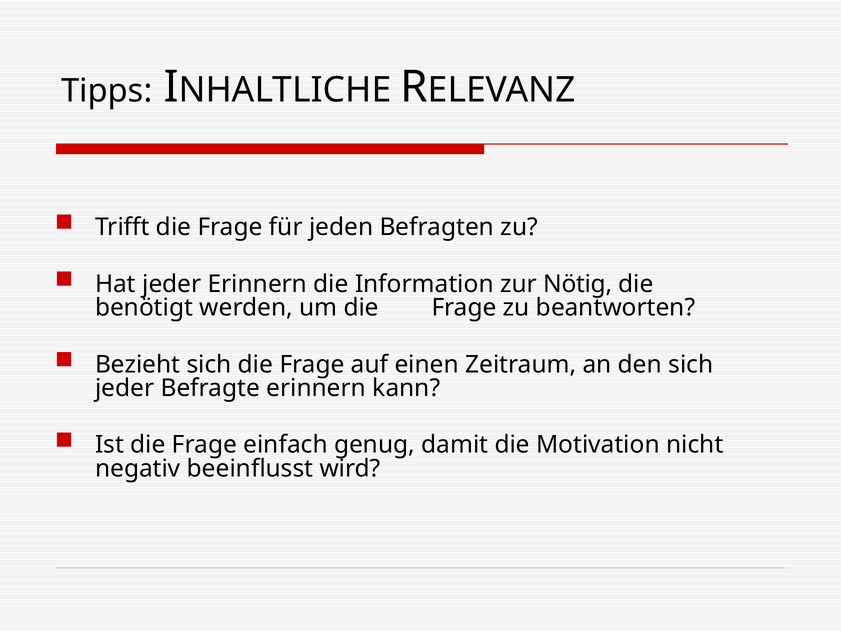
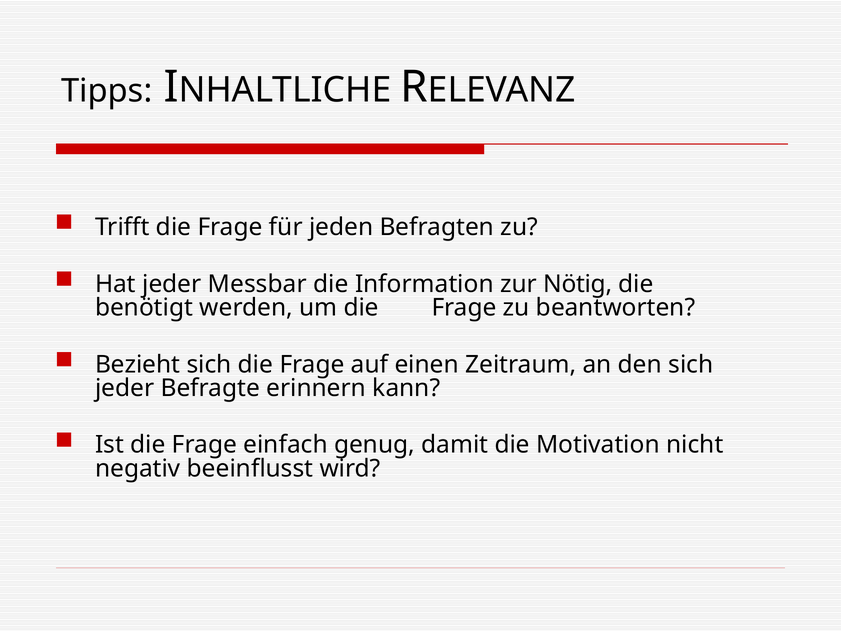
jeder Erinnern: Erinnern -> Messbar
